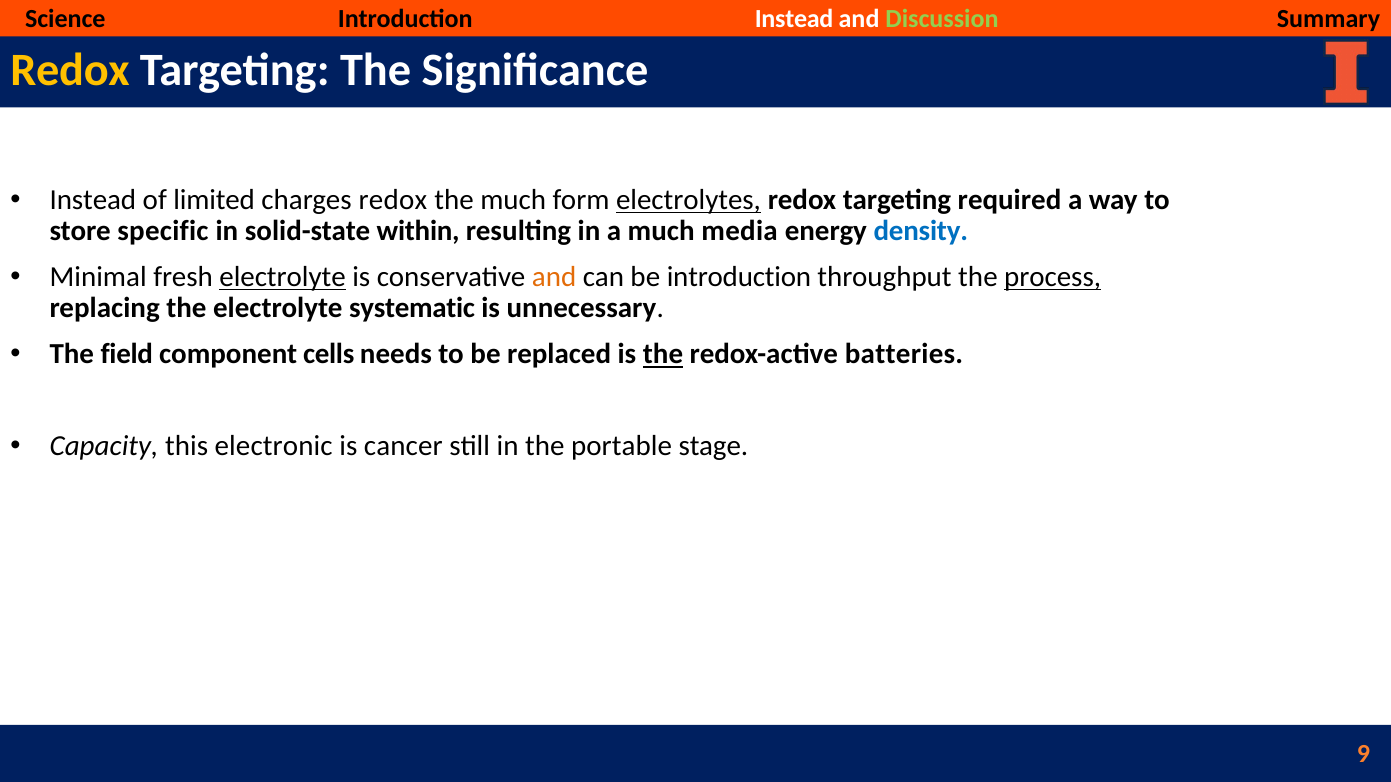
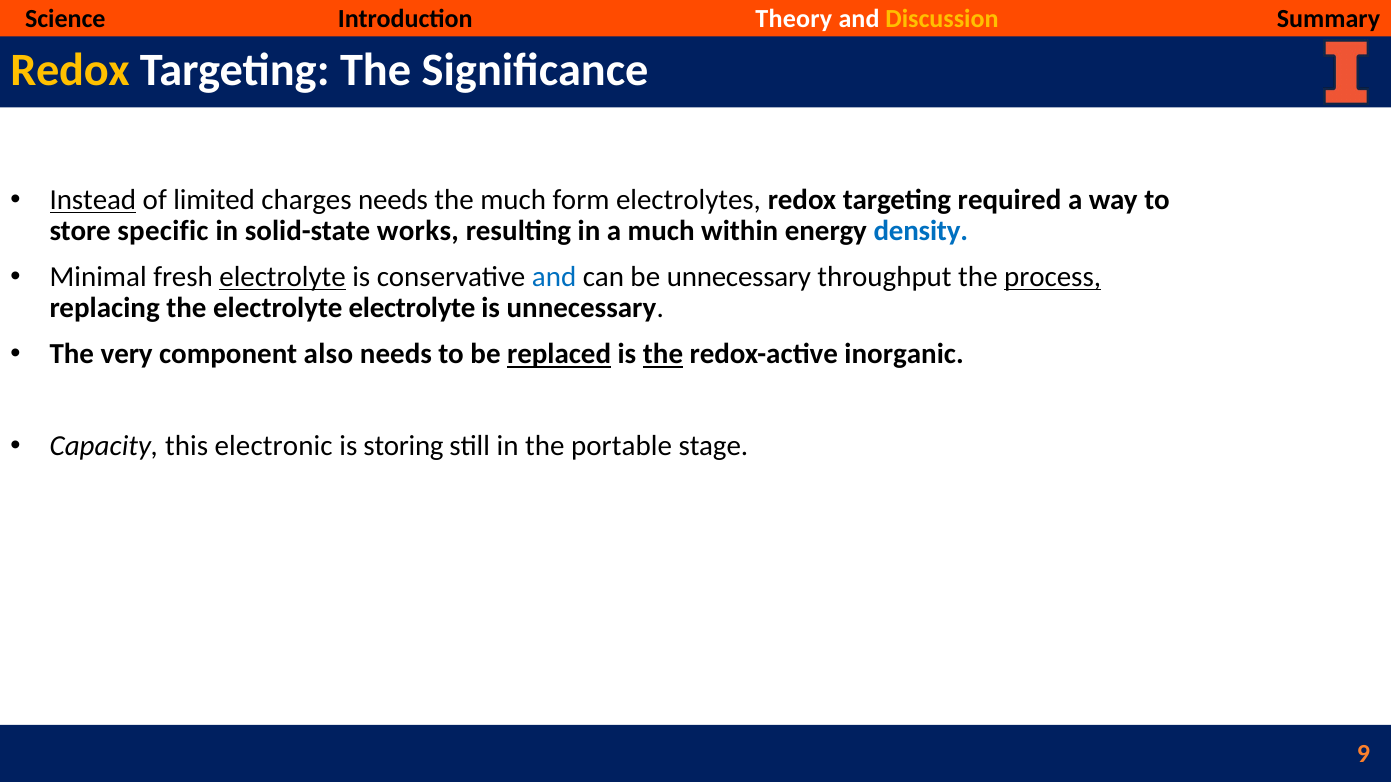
Introduction Instead: Instead -> Theory
Discussion colour: light green -> yellow
Instead at (93, 200) underline: none -> present
charges redox: redox -> needs
electrolytes underline: present -> none
within: within -> works
media: media -> within
and at (554, 277) colour: orange -> blue
be introduction: introduction -> unnecessary
electrolyte systematic: systematic -> electrolyte
field: field -> very
cells: cells -> also
replaced underline: none -> present
batteries: batteries -> inorganic
cancer: cancer -> storing
